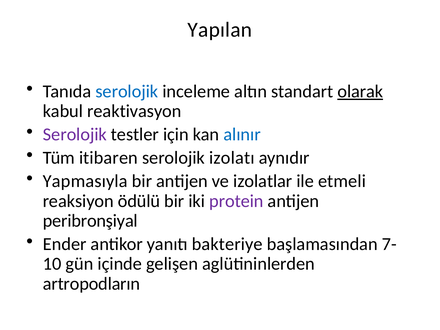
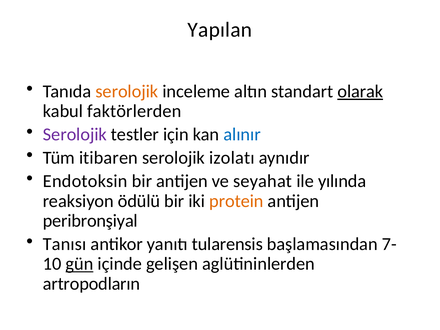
serolojik at (127, 91) colour: blue -> orange
reaktivasyon: reaktivasyon -> faktörlerden
Yapmasıyla: Yapmasıyla -> Endotoksin
izolatlar: izolatlar -> seyahat
etmeli: etmeli -> yılında
protein colour: purple -> orange
Ender: Ender -> Tanısı
bakteriye: bakteriye -> tularensis
gün underline: none -> present
